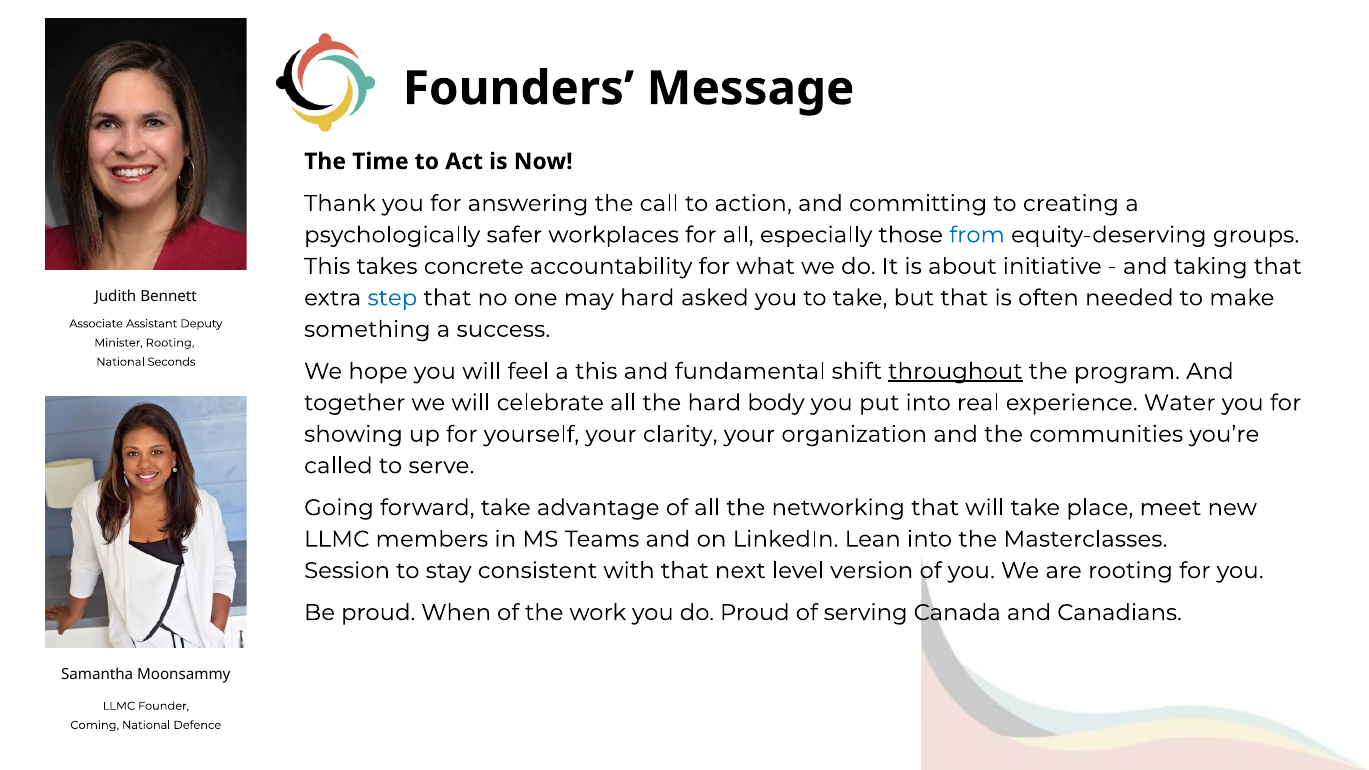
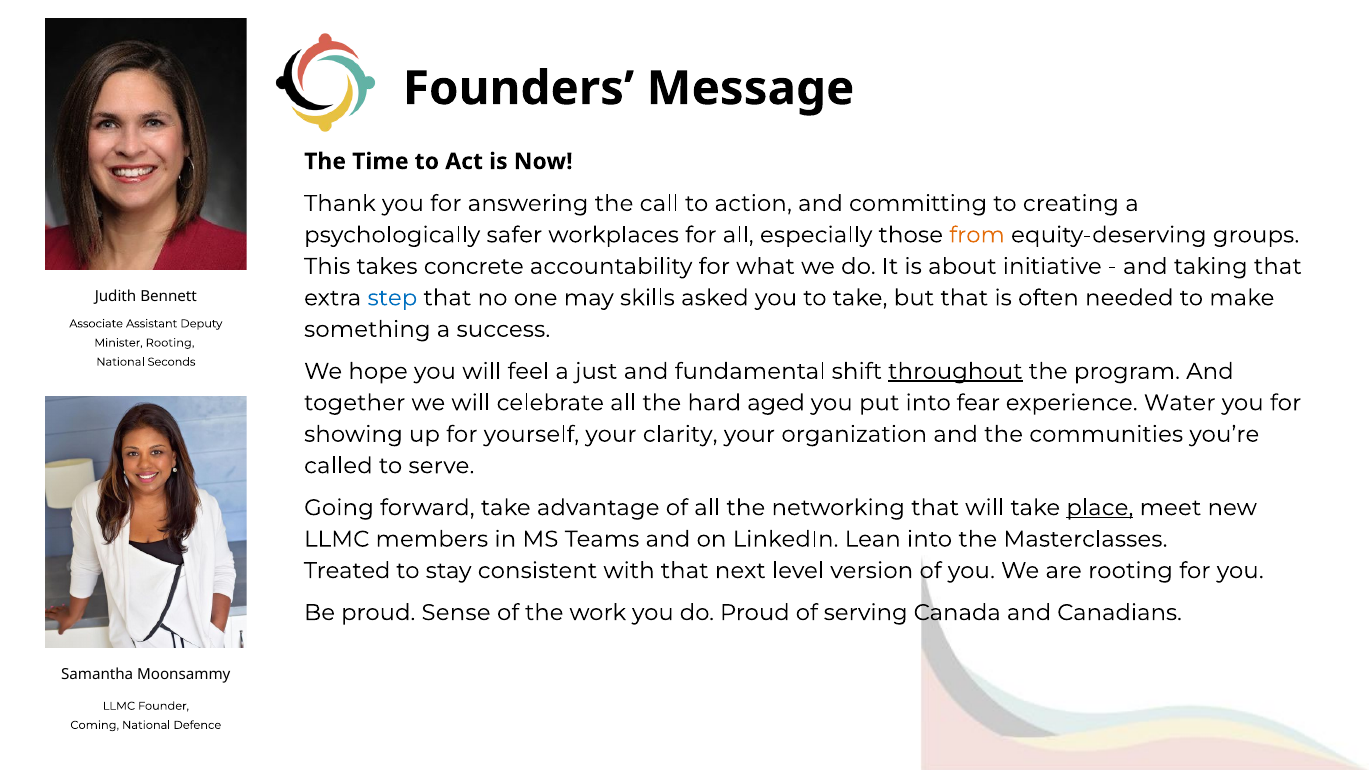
from colour: blue -> orange
may hard: hard -> skills
a this: this -> just
body: body -> aged
real: real -> fear
place underline: none -> present
Session: Session -> Treated
When: When -> Sense
